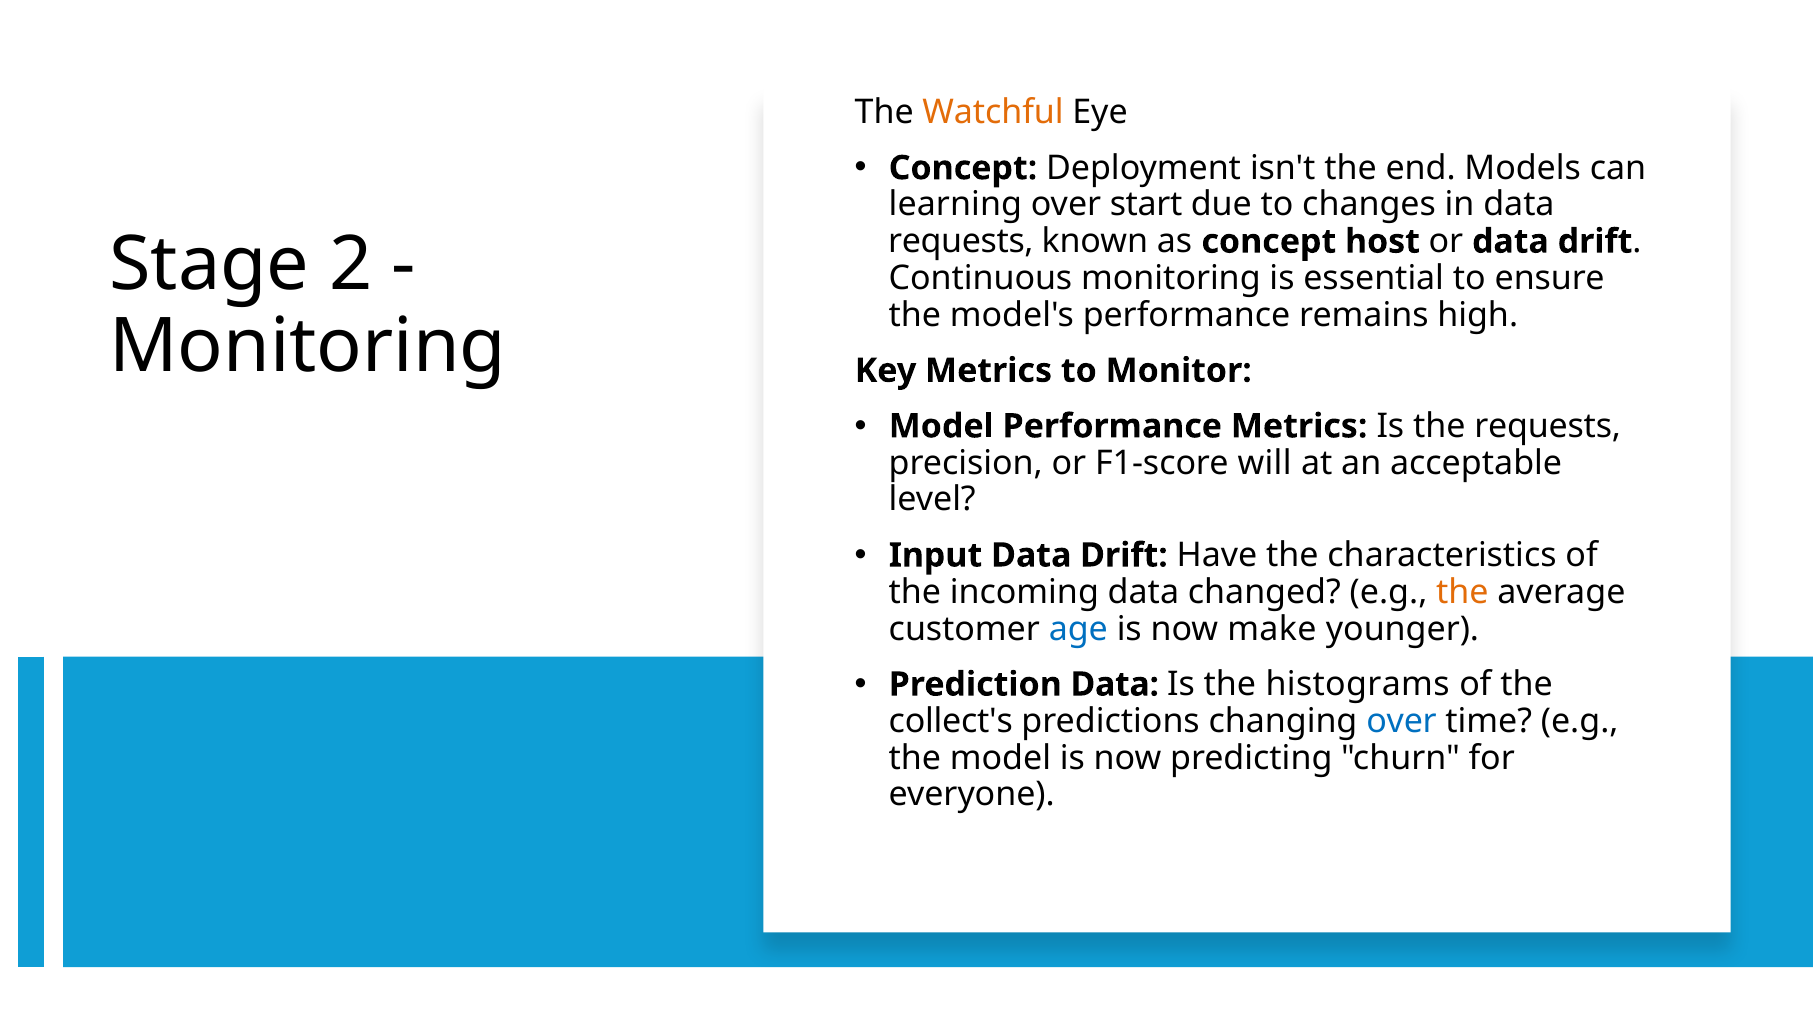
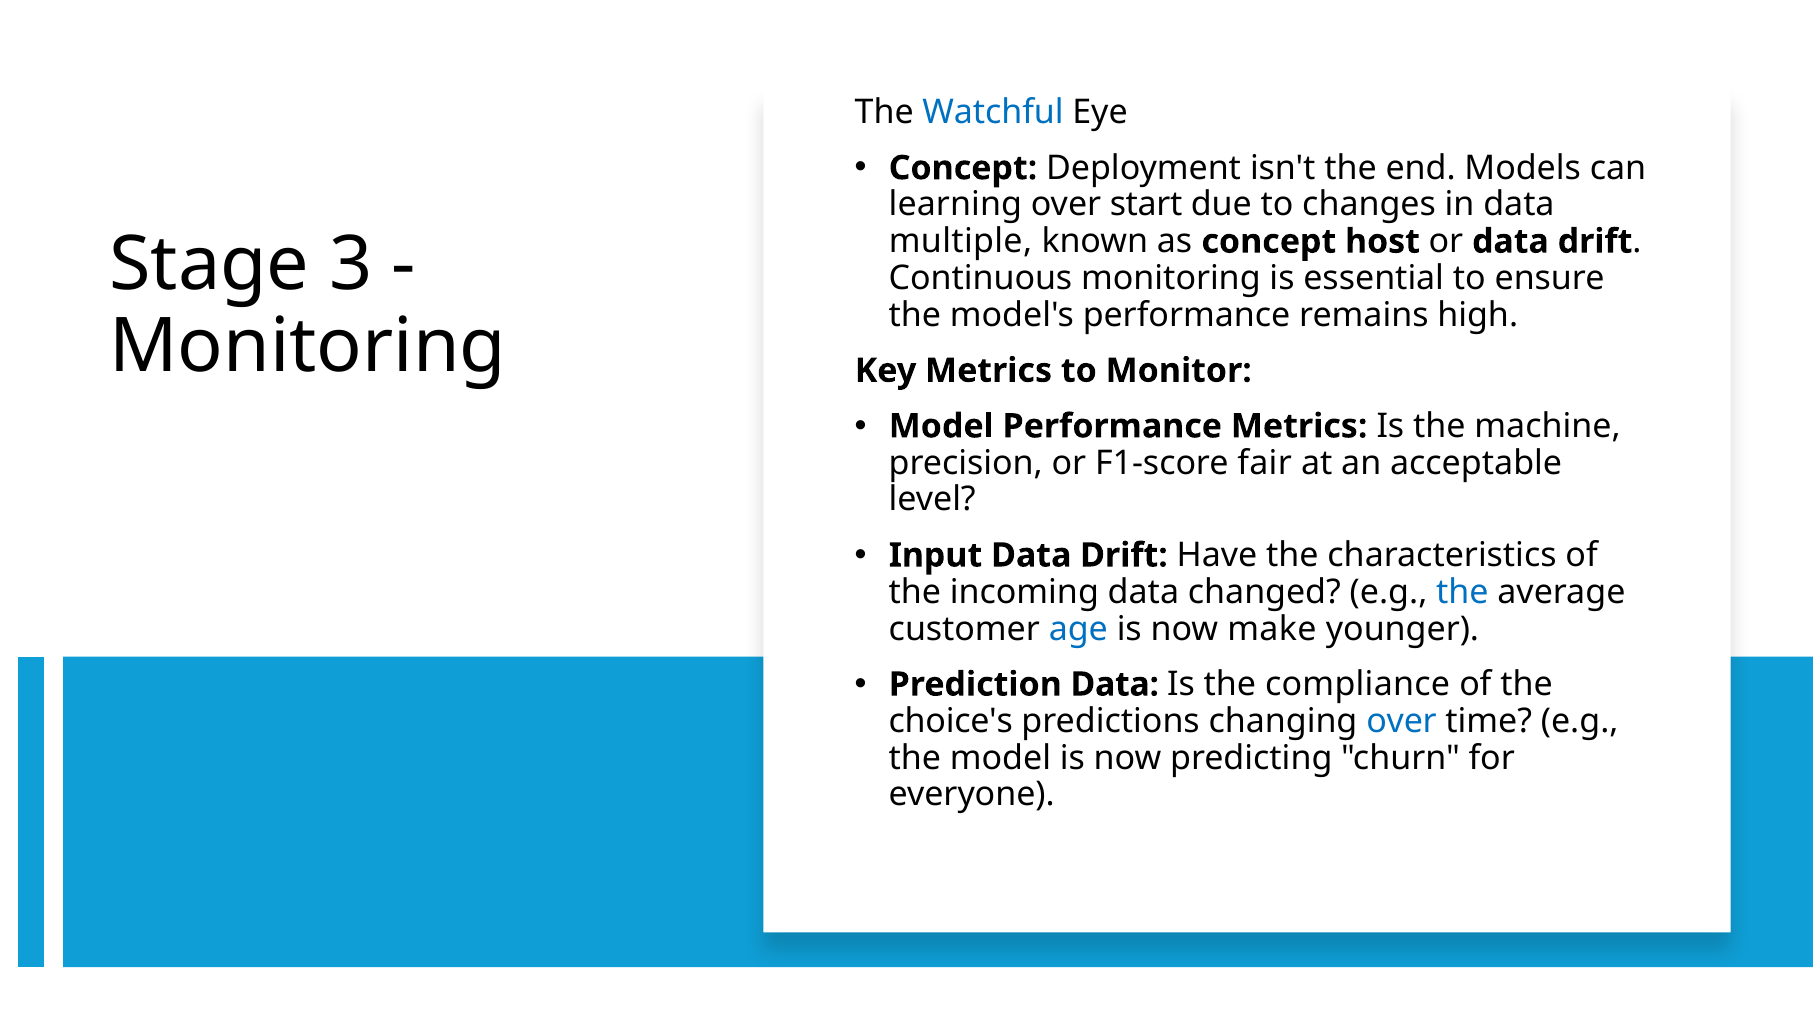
Watchful colour: orange -> blue
requests at (961, 241): requests -> multiple
2: 2 -> 3
the requests: requests -> machine
will: will -> fair
the at (1462, 592) colour: orange -> blue
histograms: histograms -> compliance
collect's: collect's -> choice's
